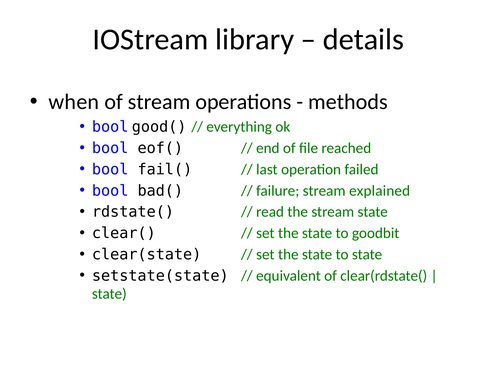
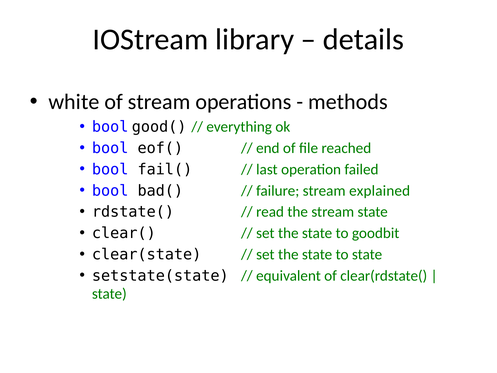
when: when -> white
